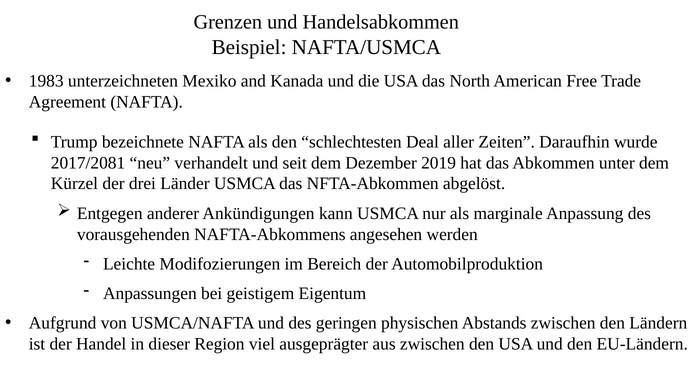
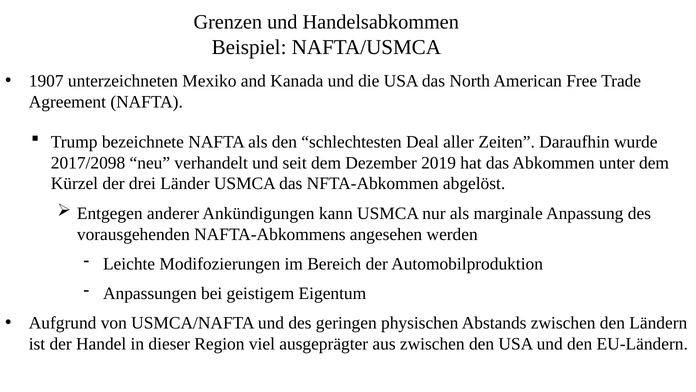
1983: 1983 -> 1907
2017/2081: 2017/2081 -> 2017/2098
